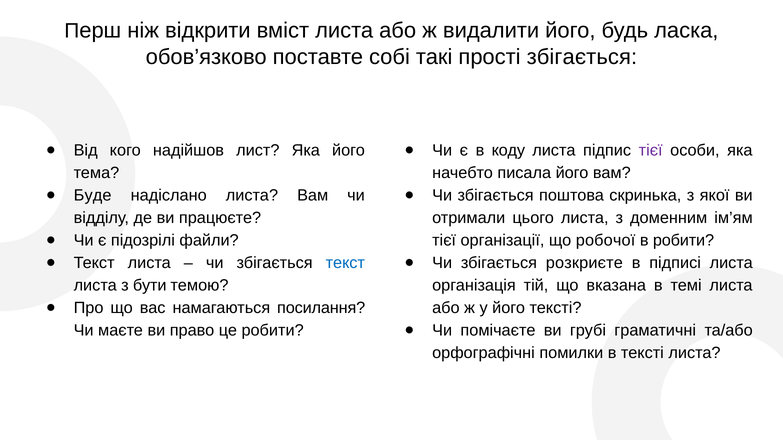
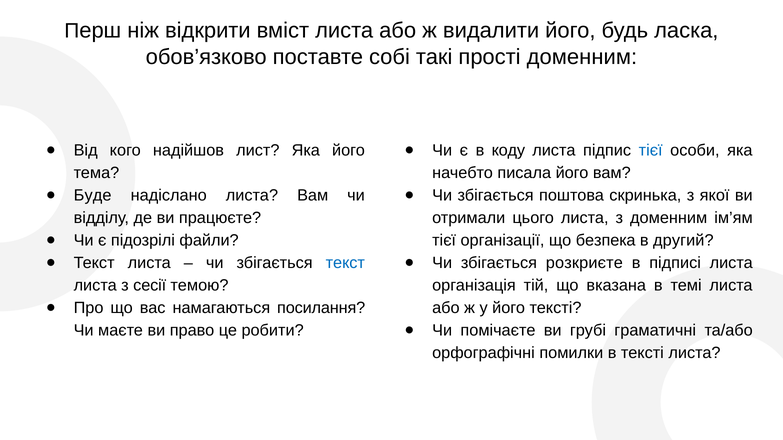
прості збігається: збігається -> доменним
тієї at (651, 151) colour: purple -> blue
робочої: робочої -> безпека
в робити: робити -> другий
бути: бути -> сесії
